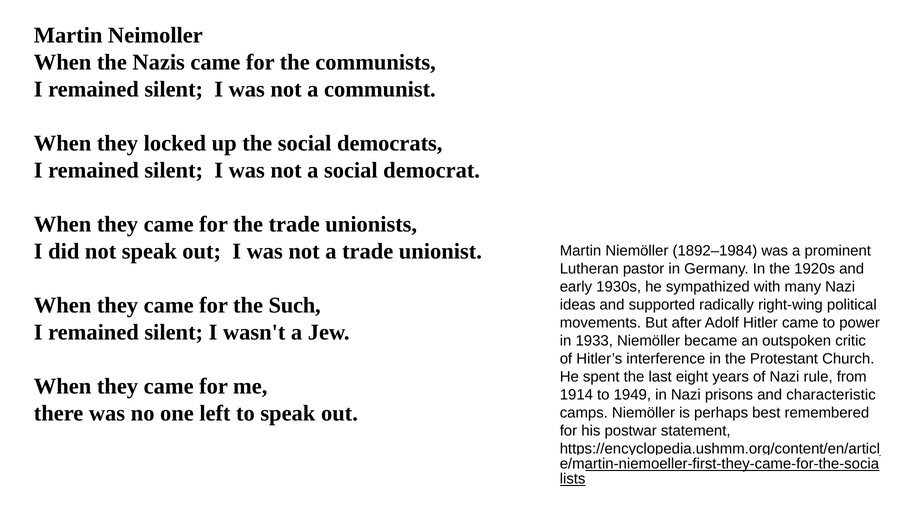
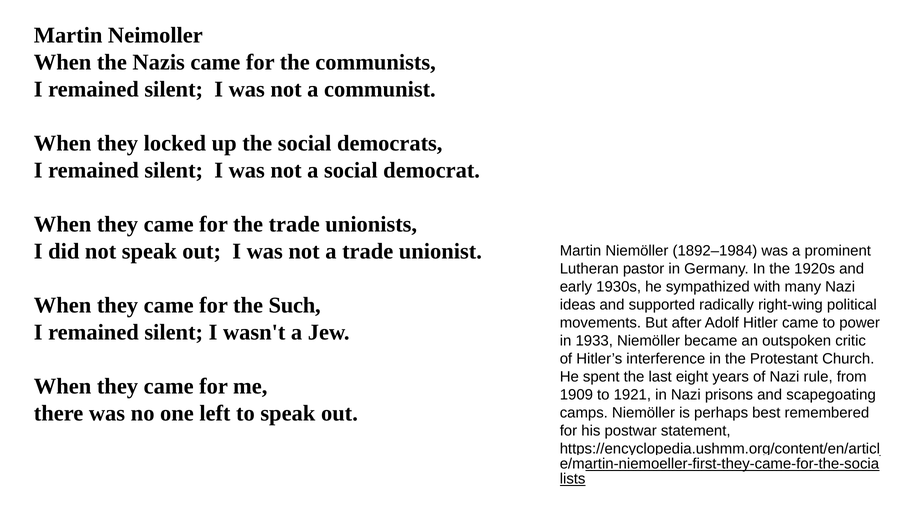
1914: 1914 -> 1909
1949: 1949 -> 1921
characteristic: characteristic -> scapegoating
